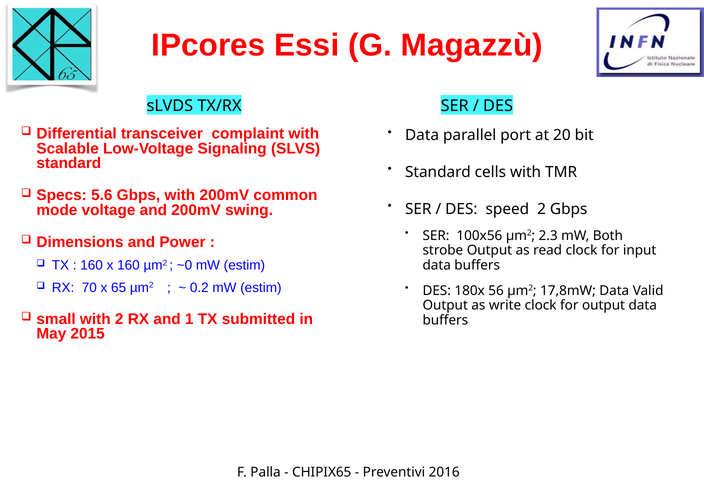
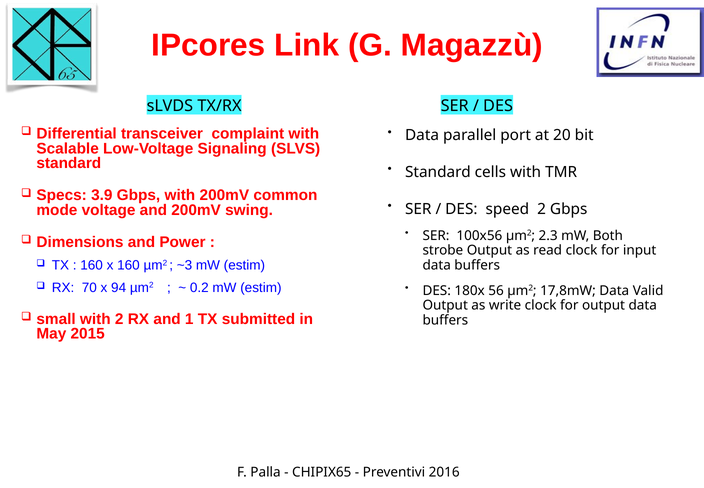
Essi: Essi -> Link
5.6: 5.6 -> 3.9
~0: ~0 -> ~3
65: 65 -> 94
